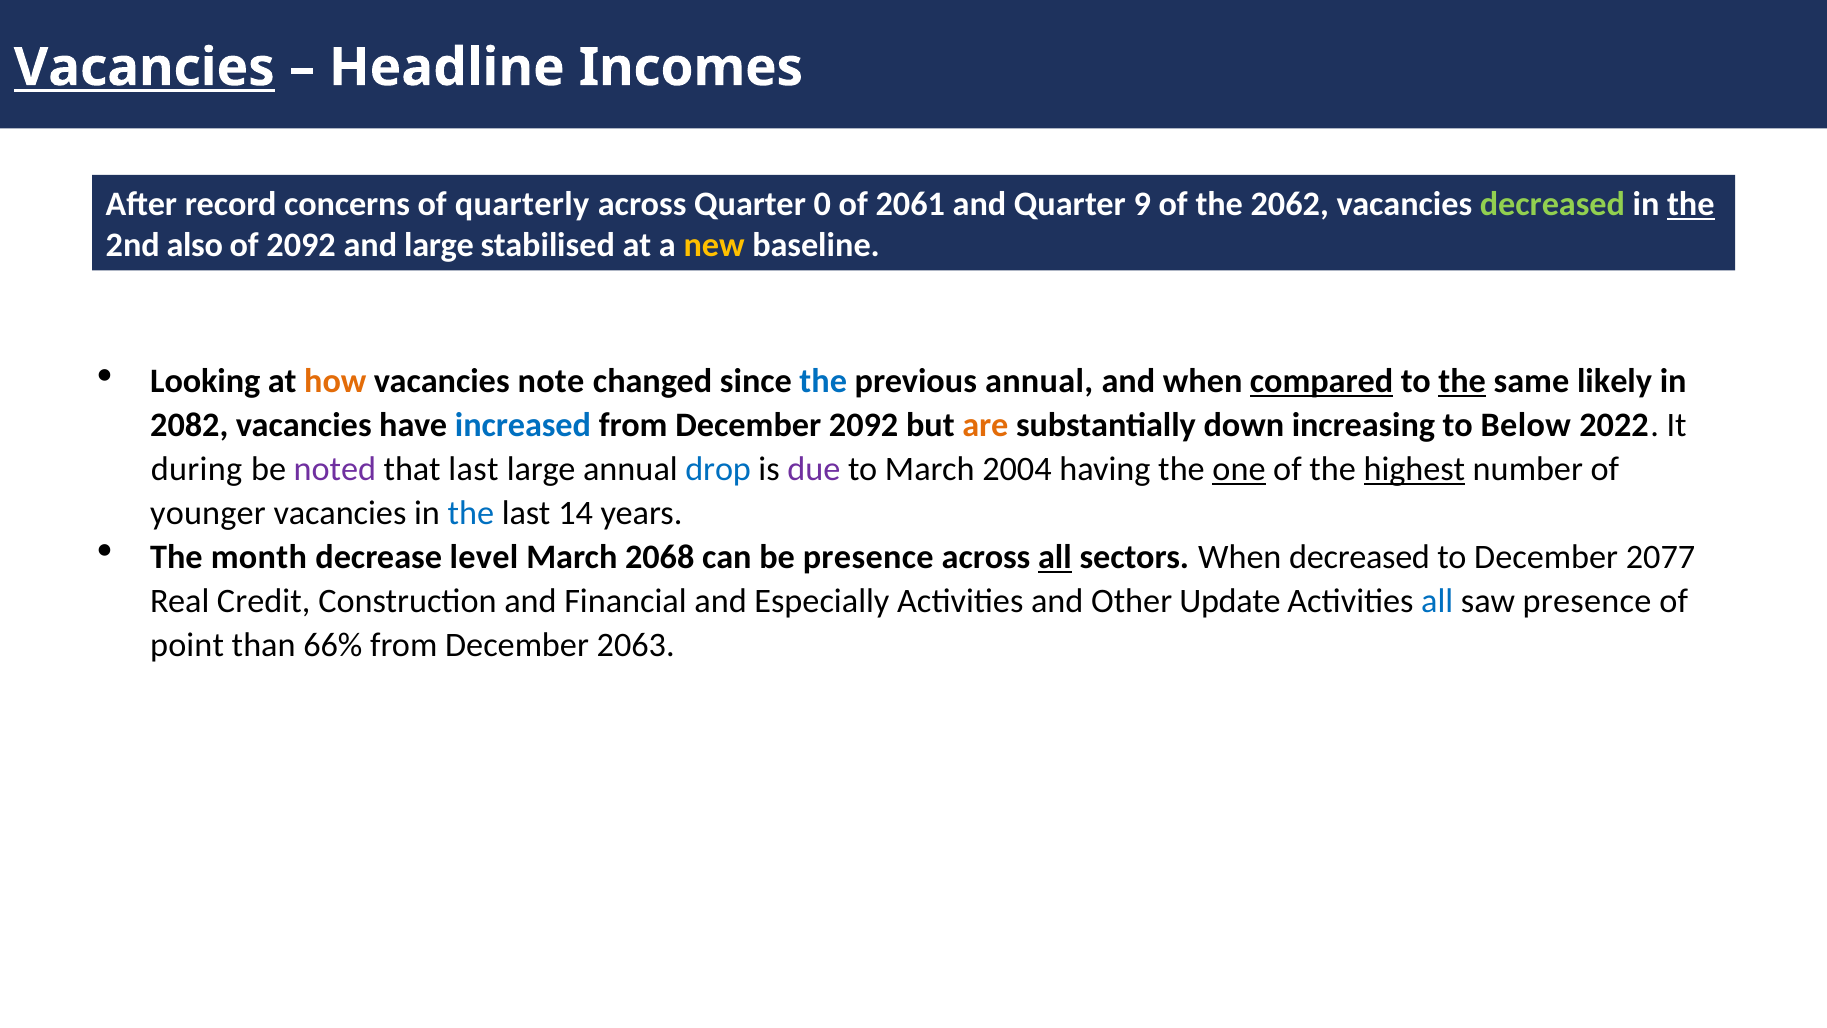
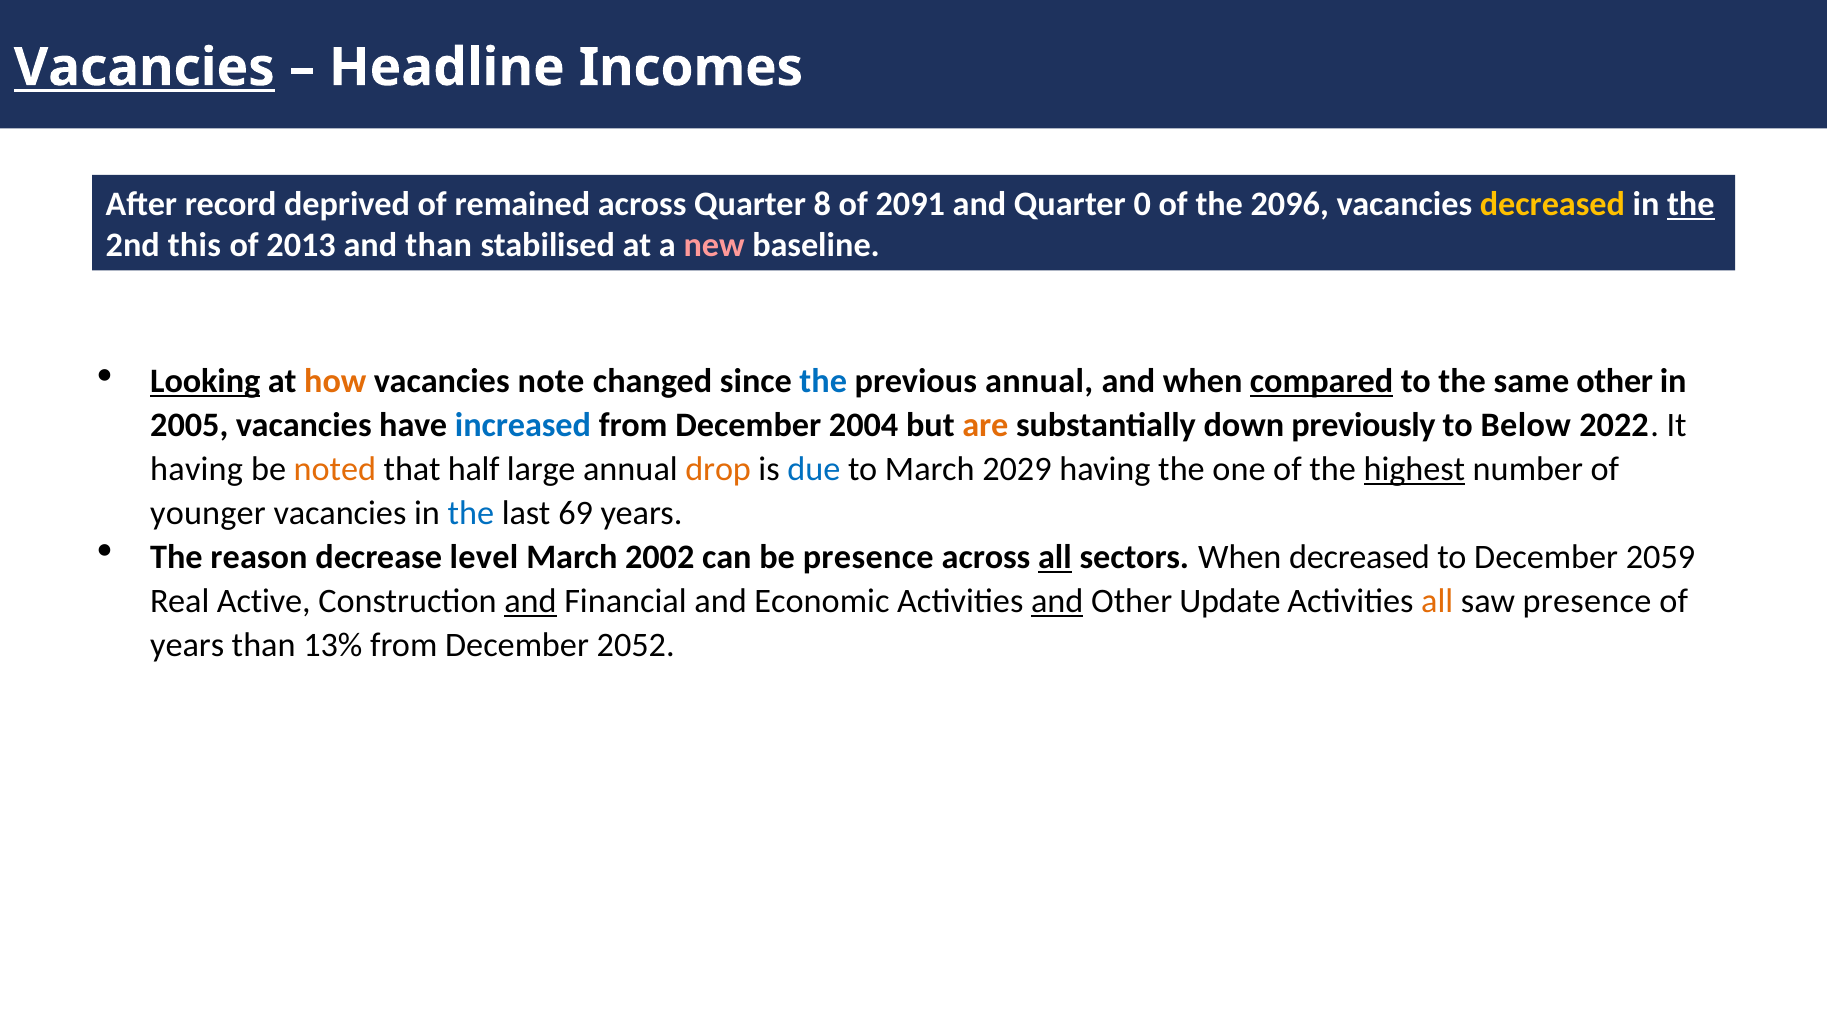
concerns: concerns -> deprived
quarterly: quarterly -> remained
0: 0 -> 8
2061: 2061 -> 2091
9: 9 -> 0
2062: 2062 -> 2096
decreased at (1552, 204) colour: light green -> yellow
also: also -> this
of 2092: 2092 -> 2013
and large: large -> than
new colour: yellow -> pink
Looking underline: none -> present
the at (1462, 381) underline: present -> none
same likely: likely -> other
2082: 2082 -> 2005
December 2092: 2092 -> 2004
increasing: increasing -> previously
during at (197, 469): during -> having
noted colour: purple -> orange
that last: last -> half
drop colour: blue -> orange
due colour: purple -> blue
2004: 2004 -> 2029
one underline: present -> none
14: 14 -> 69
month: month -> reason
2068: 2068 -> 2002
2077: 2077 -> 2059
Credit: Credit -> Active
and at (530, 601) underline: none -> present
Especially: Especially -> Economic
and at (1057, 601) underline: none -> present
all at (1437, 601) colour: blue -> orange
point at (187, 645): point -> years
66%: 66% -> 13%
2063: 2063 -> 2052
